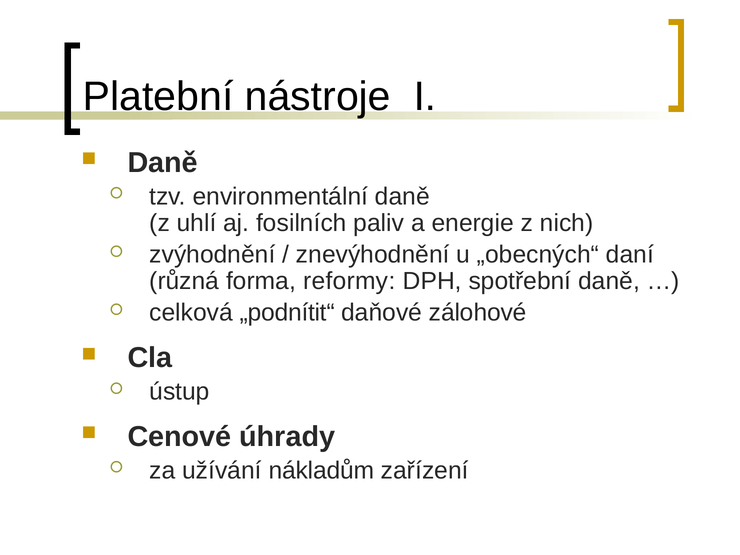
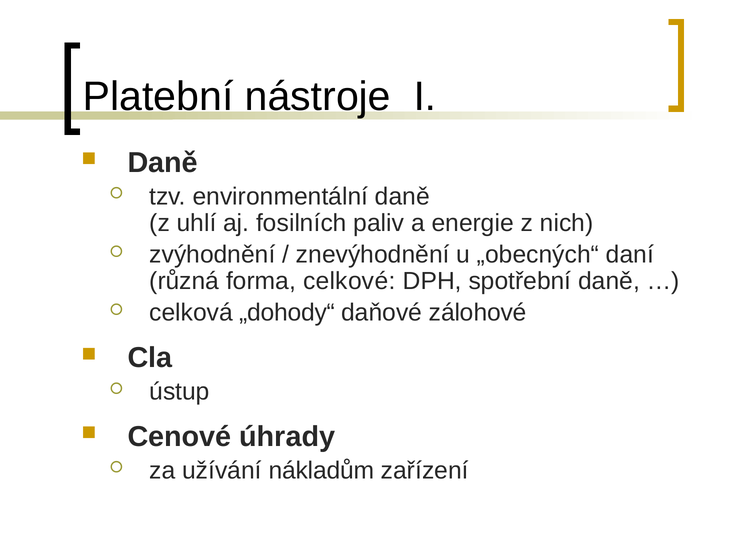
reformy: reformy -> celkové
„podnítit“: „podnítit“ -> „dohody“
